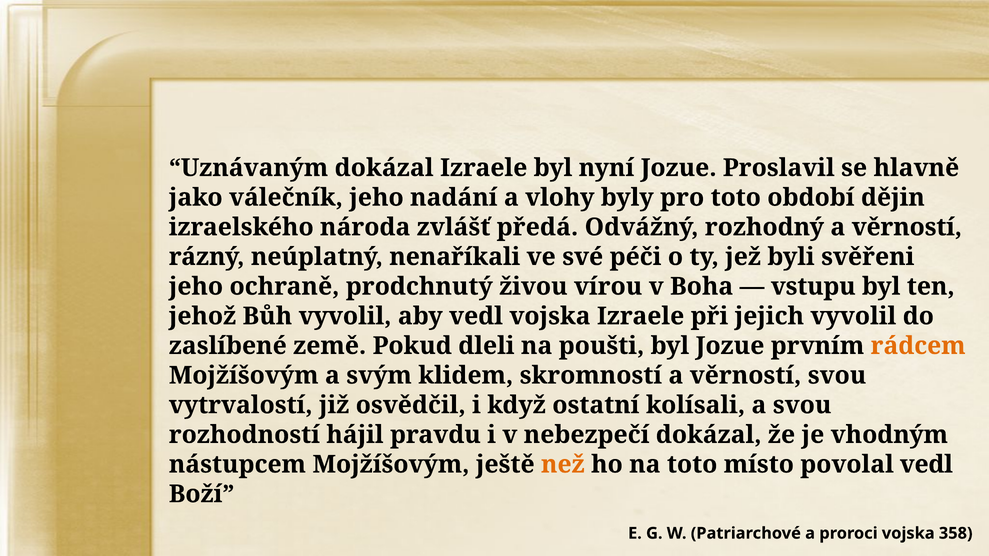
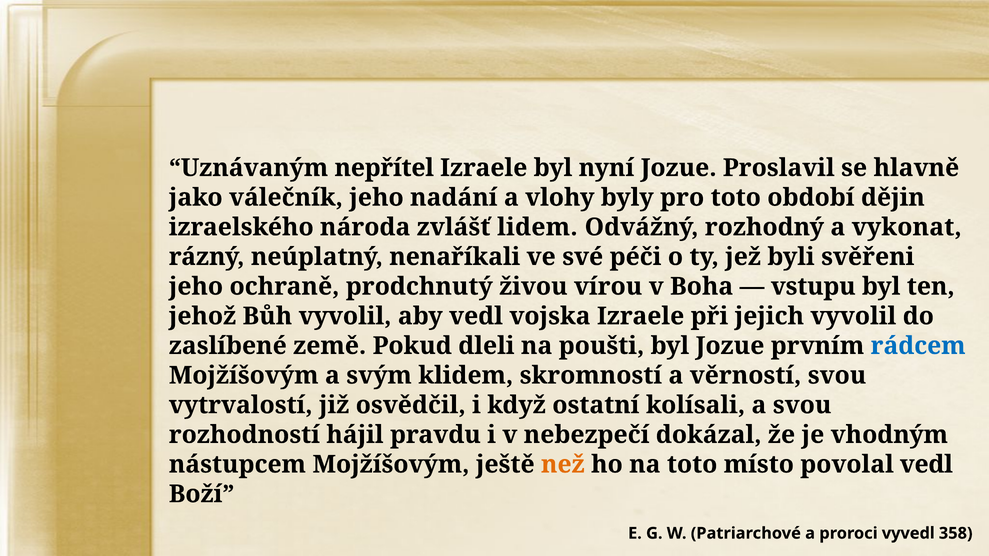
Uznávaným dokázal: dokázal -> nepřítel
předá: předá -> lidem
rozhodný a věrností: věrností -> vykonat
rádcem colour: orange -> blue
proroci vojska: vojska -> vyvedl
